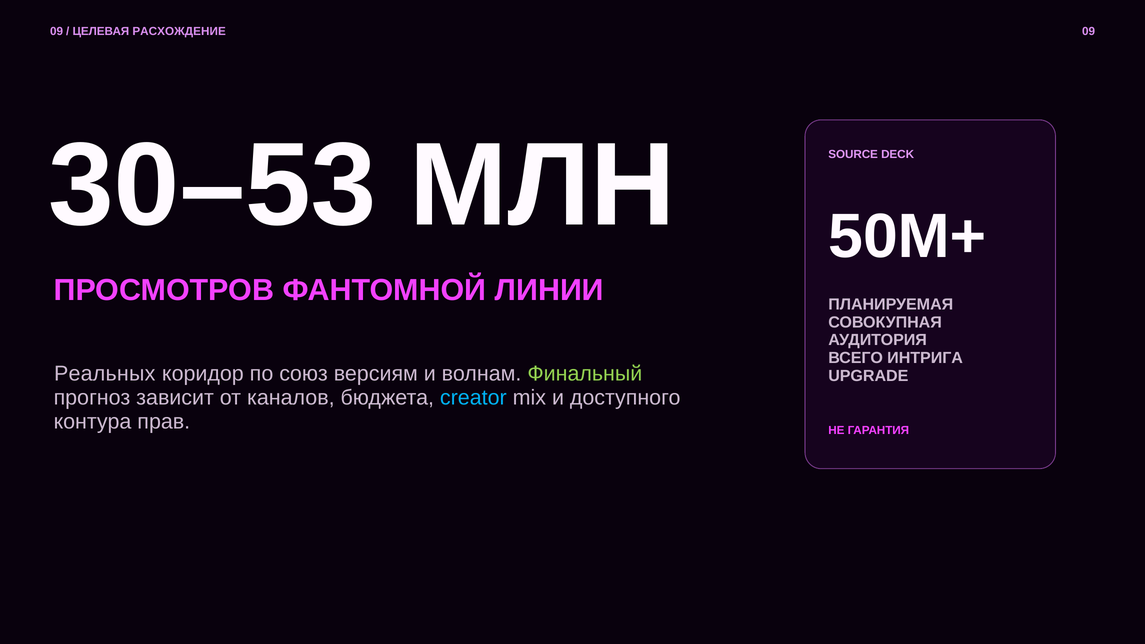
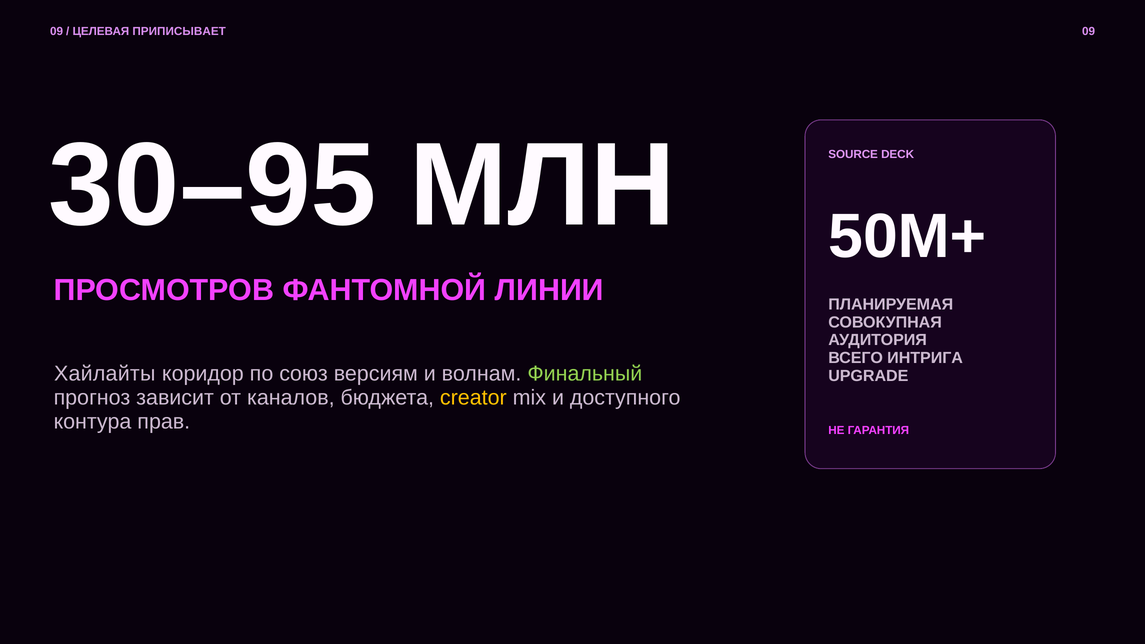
РАСХОЖДЕНИЕ: РАСХОЖДЕНИЕ -> ПРИПИСЫВАЕТ
30–53: 30–53 -> 30–95
Реальных: Реальных -> Хайлайты
creator colour: light blue -> yellow
